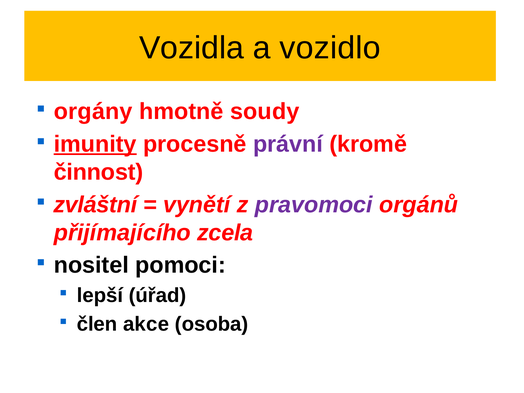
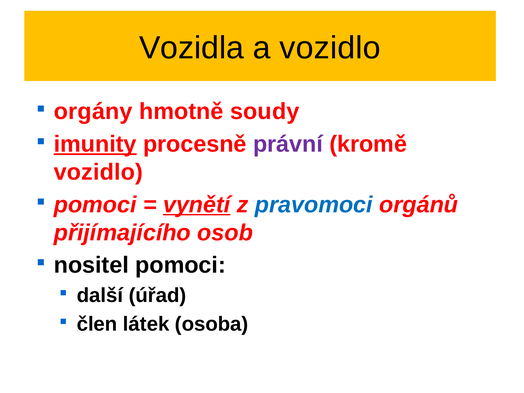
činnost at (99, 172): činnost -> vozidlo
zvláštní at (95, 205): zvláštní -> pomoci
vynětí underline: none -> present
pravomoci colour: purple -> blue
zcela: zcela -> osob
lepší: lepší -> další
akce: akce -> látek
